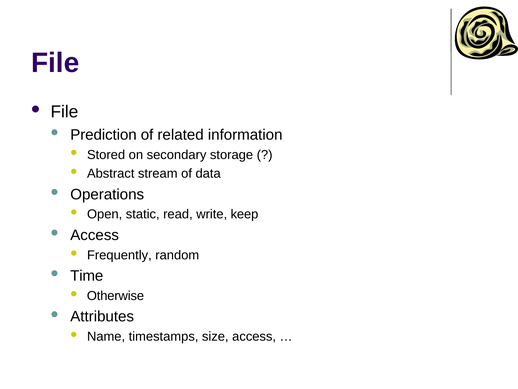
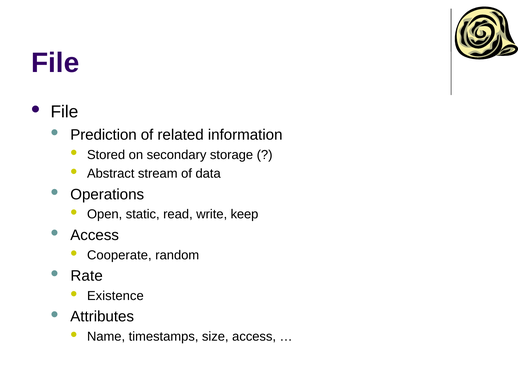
Frequently: Frequently -> Cooperate
Time: Time -> Rate
Otherwise: Otherwise -> Existence
